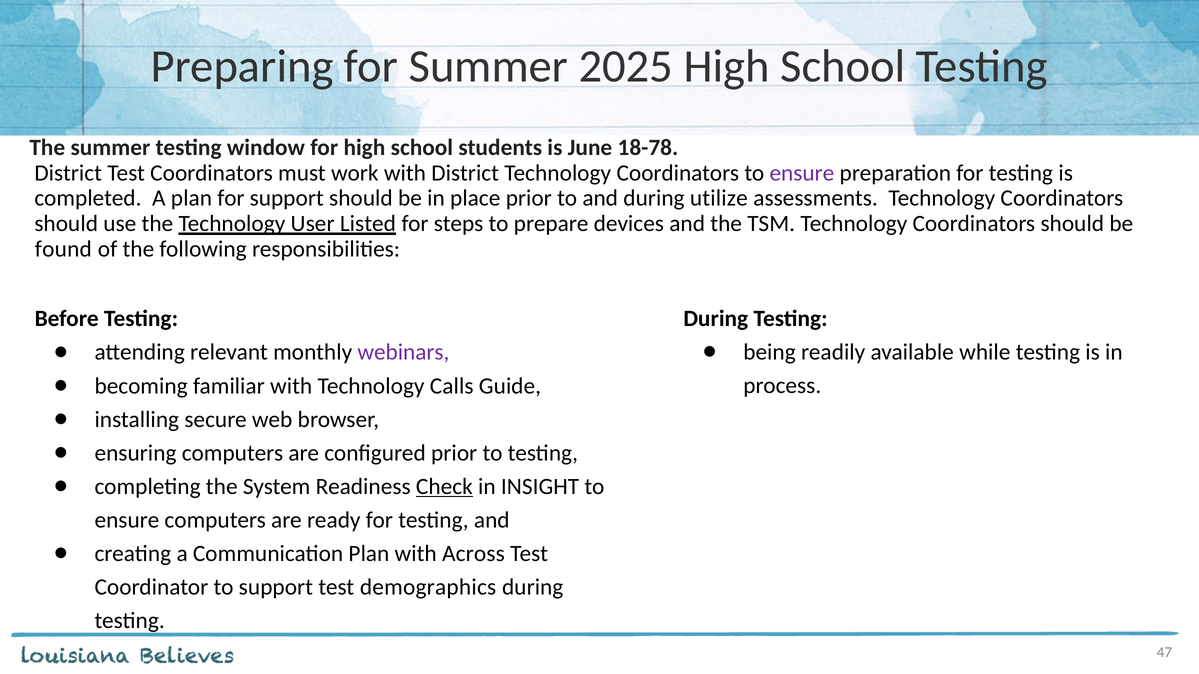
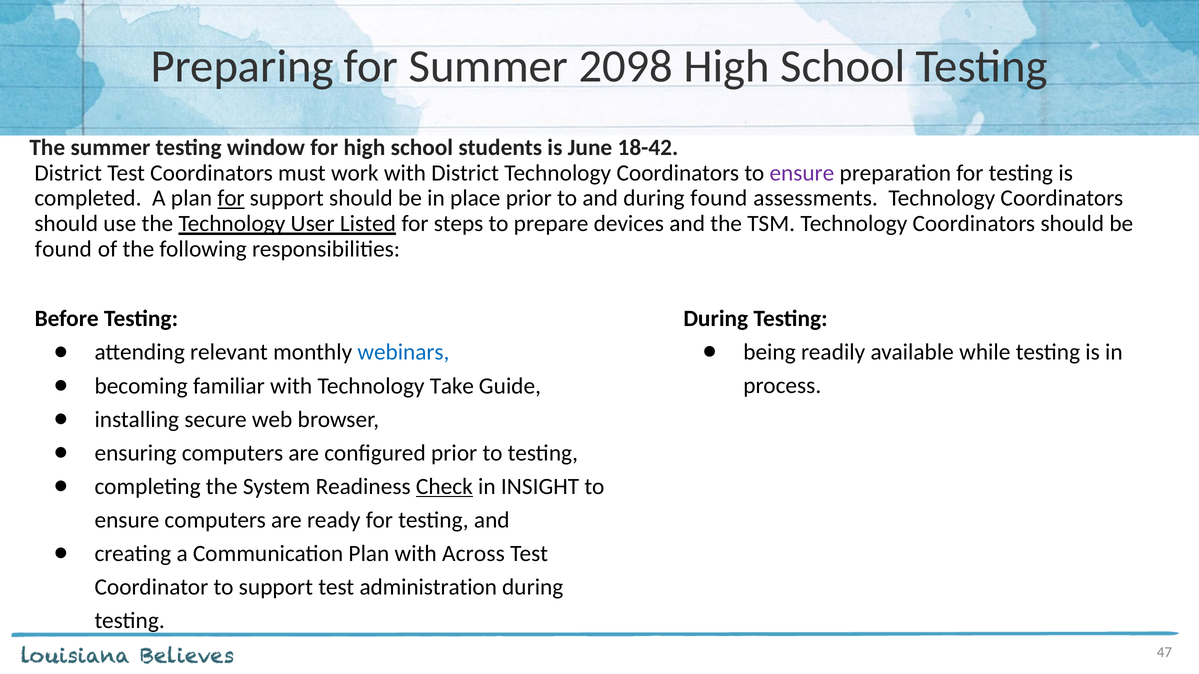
2025: 2025 -> 2098
18-78: 18-78 -> 18-42
for at (231, 198) underline: none -> present
during utilize: utilize -> found
webinars colour: purple -> blue
Calls: Calls -> Take
demographics: demographics -> administration
